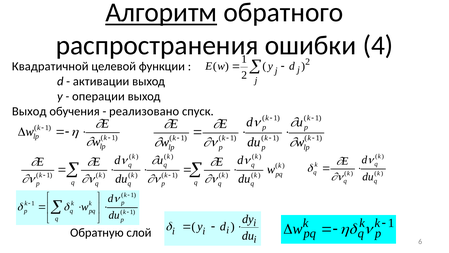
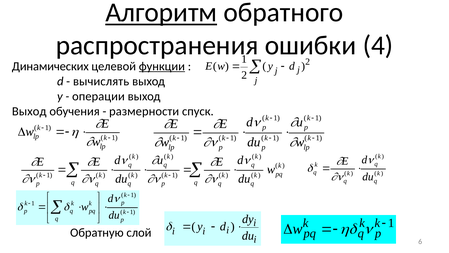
Квадратичной: Квадратичной -> Динамических
функции underline: none -> present
активации: активации -> вычислять
реализовано: реализовано -> размерности
